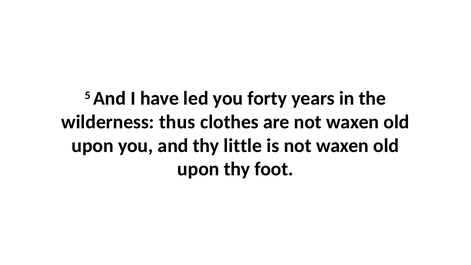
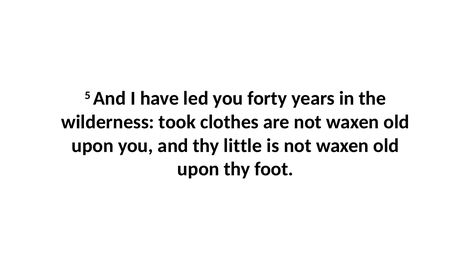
thus: thus -> took
